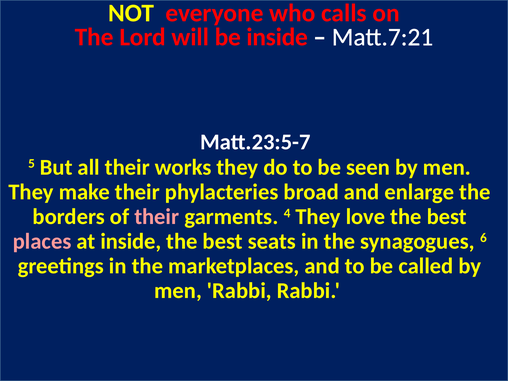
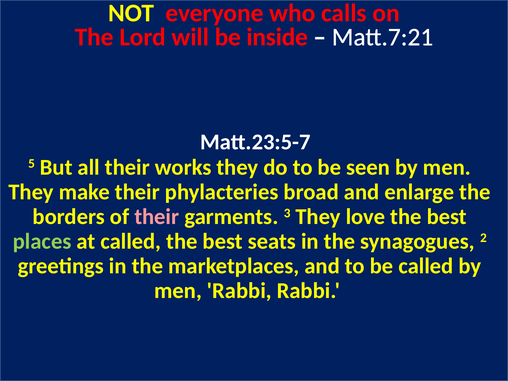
4: 4 -> 3
places colour: pink -> light green
at inside: inside -> called
6: 6 -> 2
